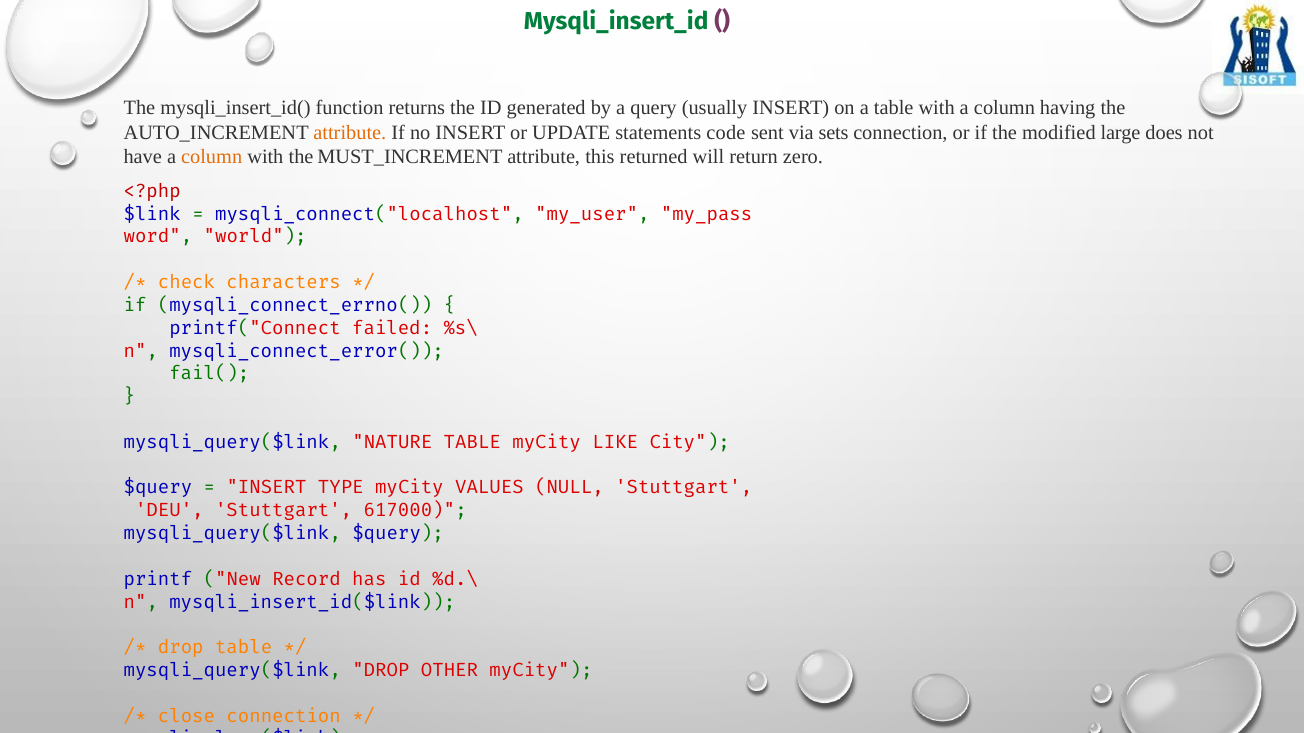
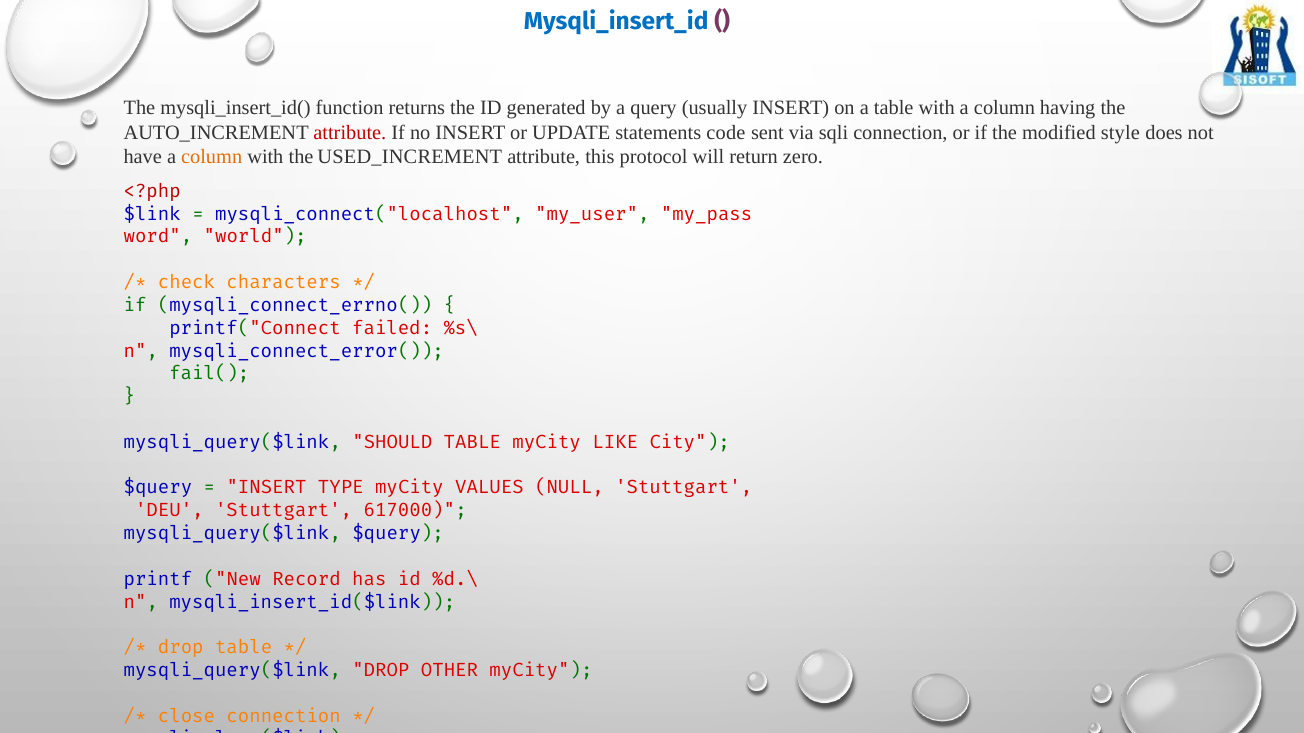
Mysqli_insert_id colour: green -> blue
attribute at (350, 133) colour: orange -> red
sets: sets -> sqli
large: large -> style
MUST_INCREMENT: MUST_INCREMENT -> USED_INCREMENT
returned: returned -> protocol
NATURE: NATURE -> SHOULD
